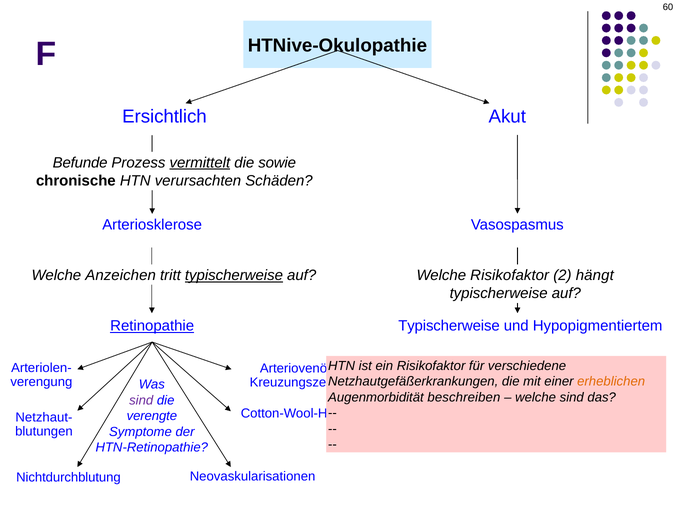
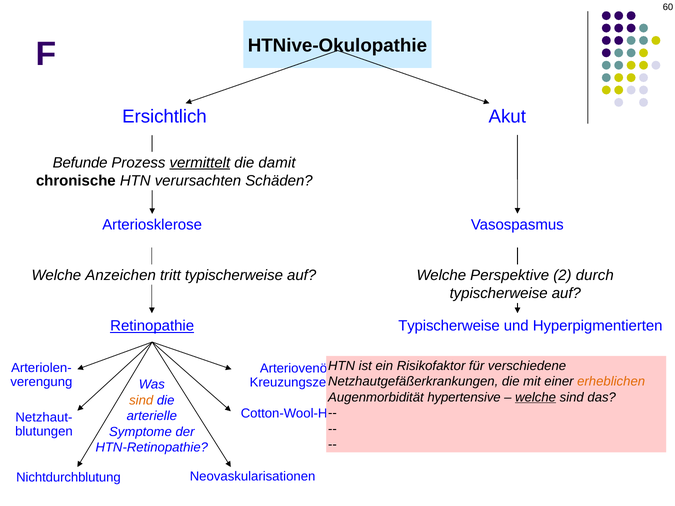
sowie: sowie -> damit
typischerweise at (234, 276) underline: present -> none
Welche Risikofaktor: Risikofaktor -> Perspektive
hängt: hängt -> durch
Hypopigmentiertem: Hypopigmentiertem -> Hyperpigmentierten
beschreiben: beschreiben -> hypertensive
welche at (536, 397) underline: none -> present
sind at (141, 400) colour: purple -> orange
verengte: verengte -> arterielle
